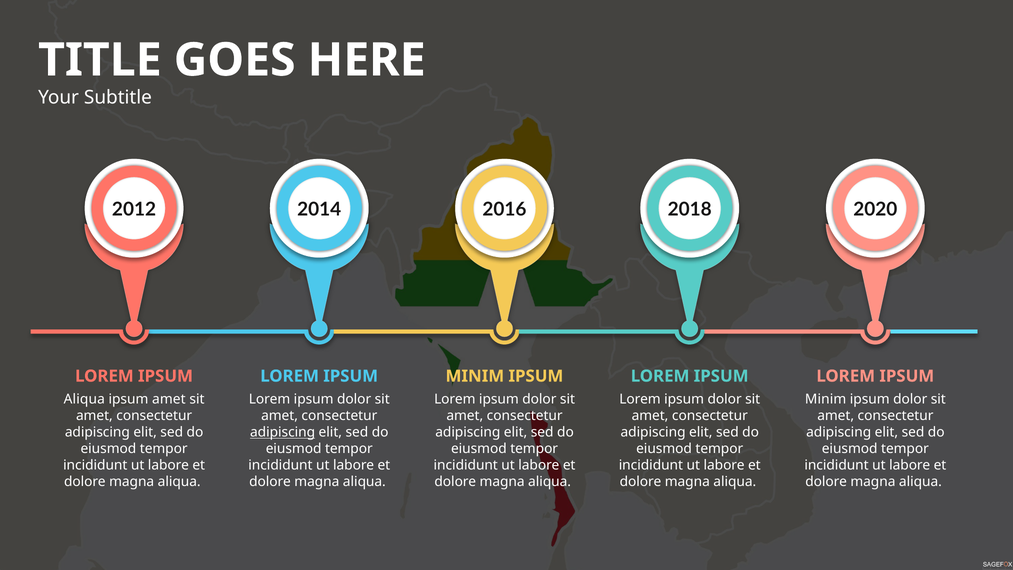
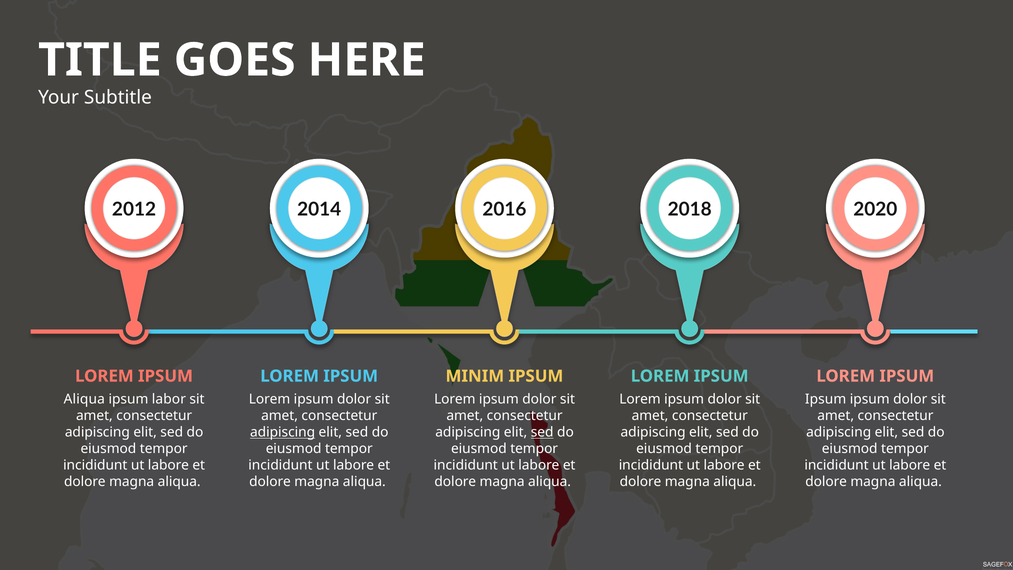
ipsum amet: amet -> labor
Minim at (826, 399): Minim -> Ipsum
sed at (542, 432) underline: none -> present
